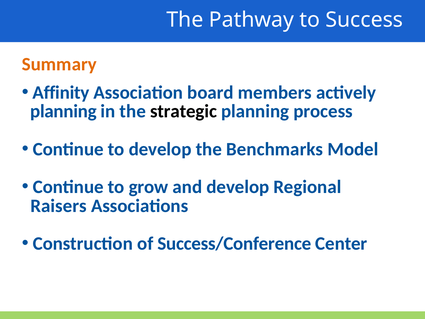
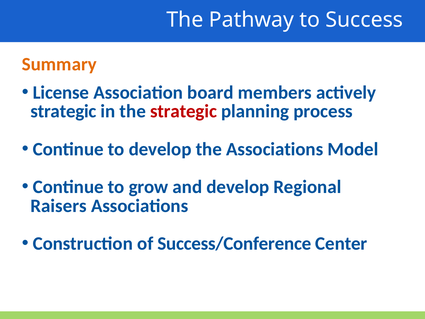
Affinity: Affinity -> License
planning at (63, 111): planning -> strategic
strategic at (184, 111) colour: black -> red
the Benchmarks: Benchmarks -> Associations
